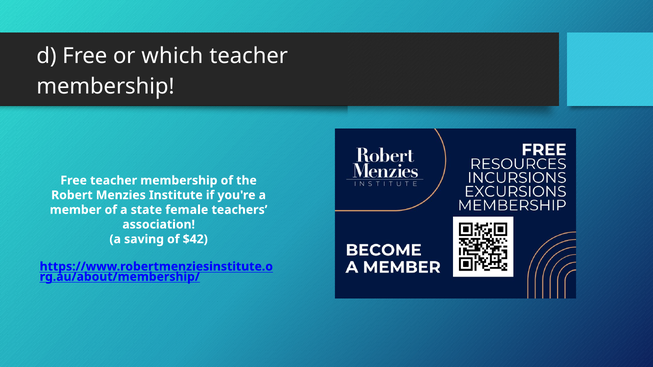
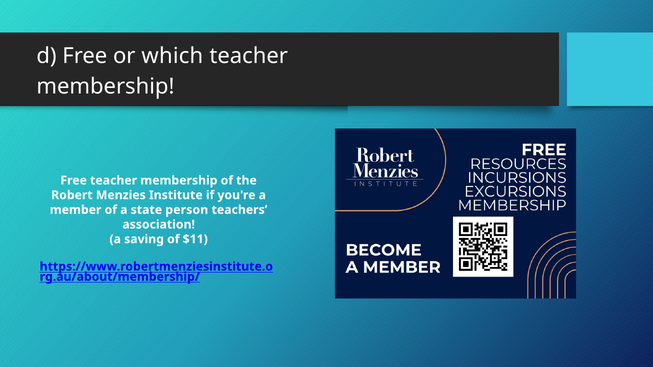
female: female -> person
$42: $42 -> $11
